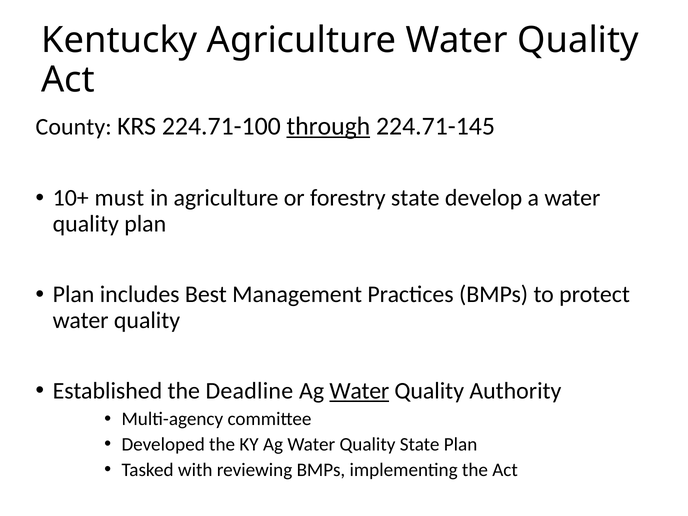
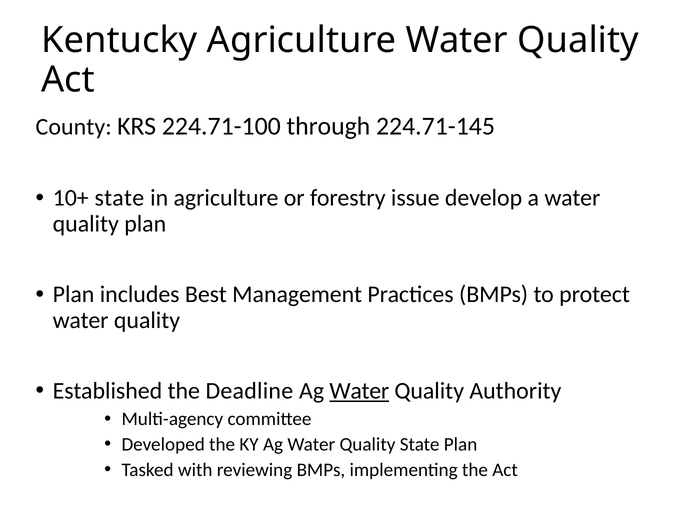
through underline: present -> none
10+ must: must -> state
forestry state: state -> issue
